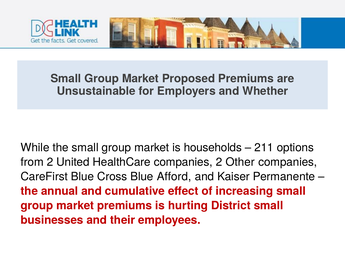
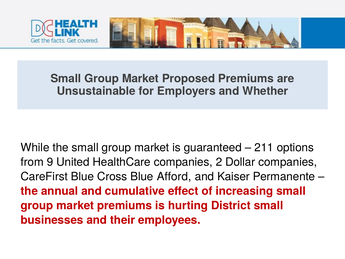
households: households -> guaranteed
from 2: 2 -> 9
Other: Other -> Dollar
